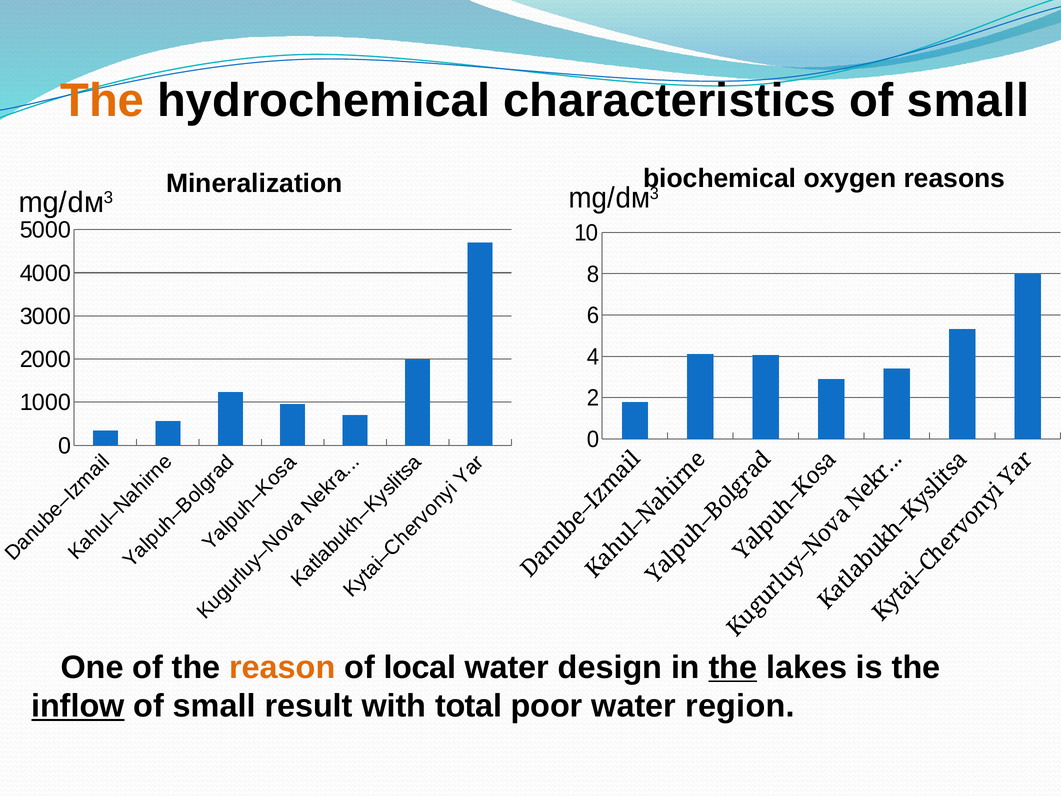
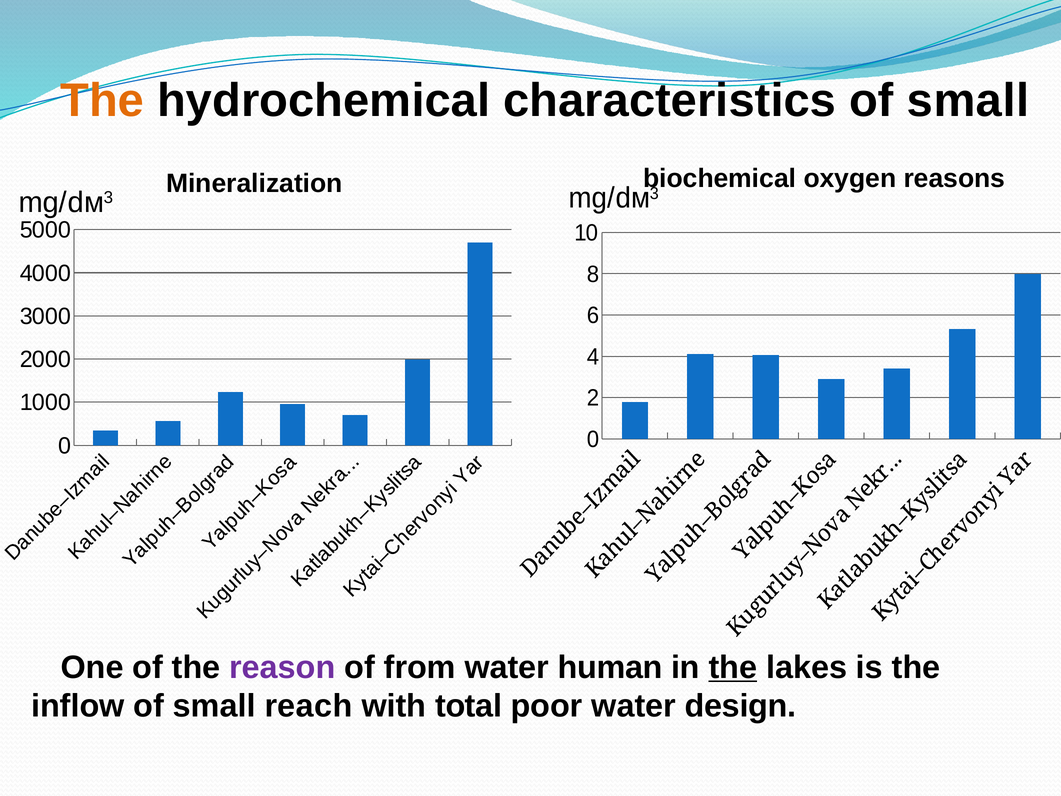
reason colour: orange -> purple
local: local -> from
design: design -> human
inflow underline: present -> none
result: result -> reach
region: region -> design
